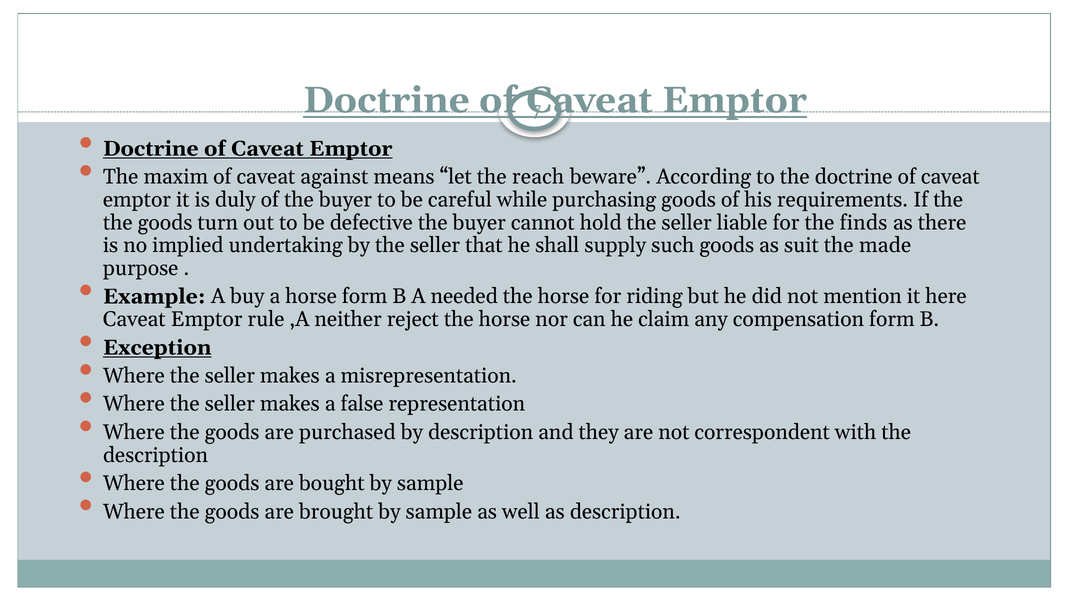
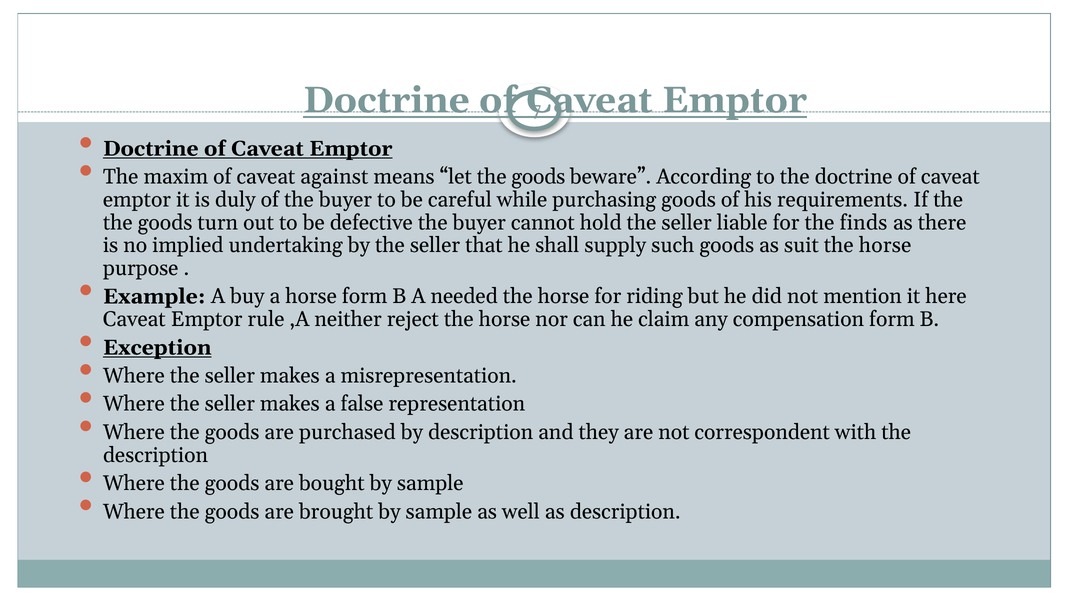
let the reach: reach -> goods
suit the made: made -> horse
